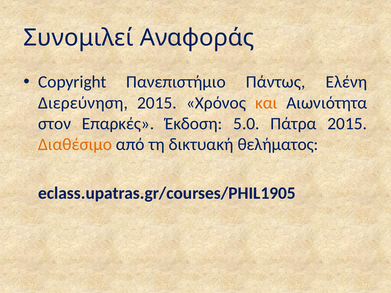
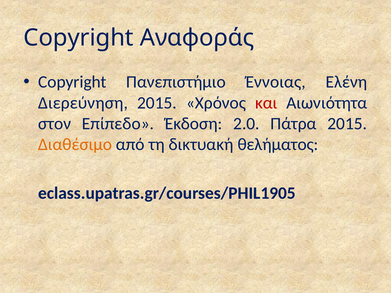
Συνομιλεί at (78, 38): Συνομιλεί -> Copyright
Πάντως: Πάντως -> Έννοιας
και colour: orange -> red
Επαρκές: Επαρκές -> Επίπεδο
5.0: 5.0 -> 2.0
